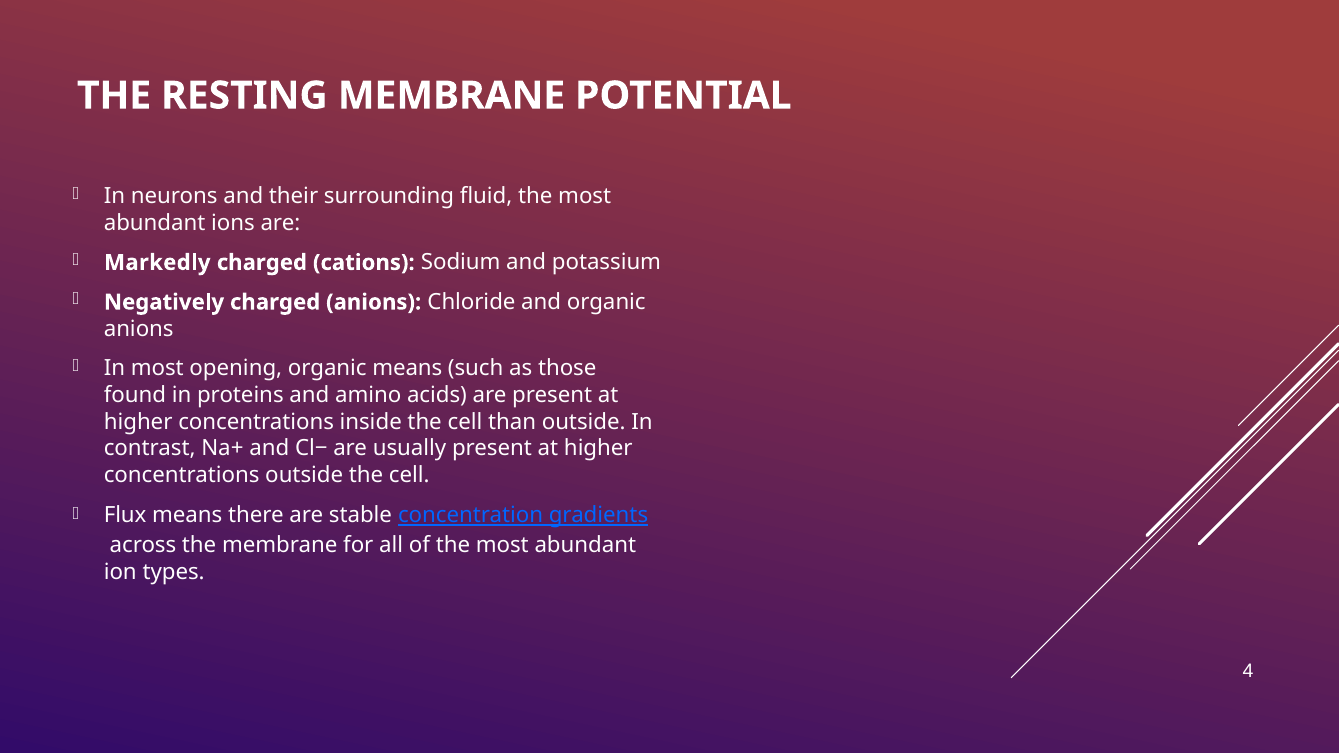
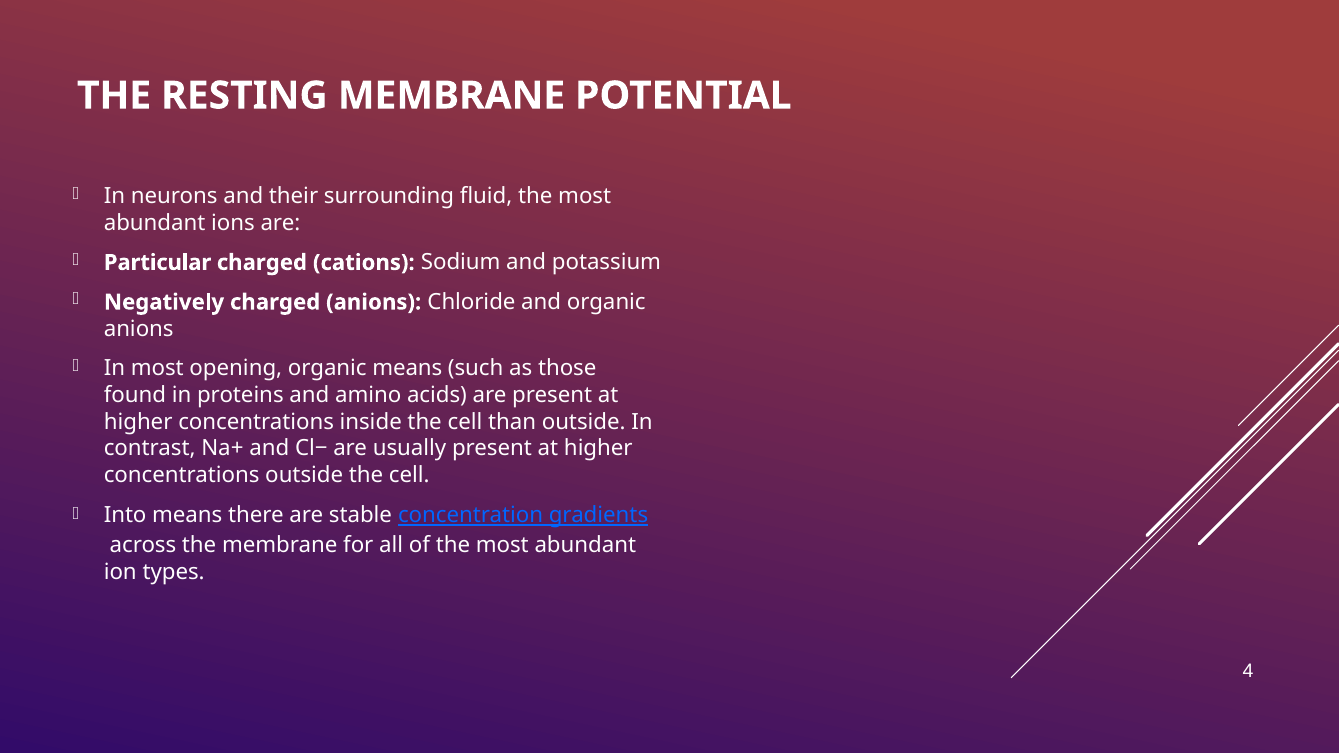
Markedly: Markedly -> Particular
Flux: Flux -> Into
